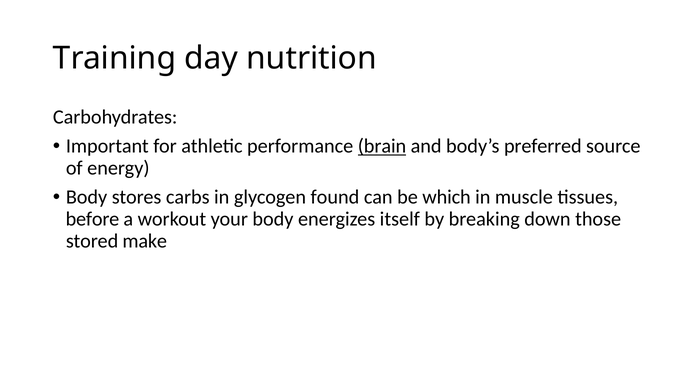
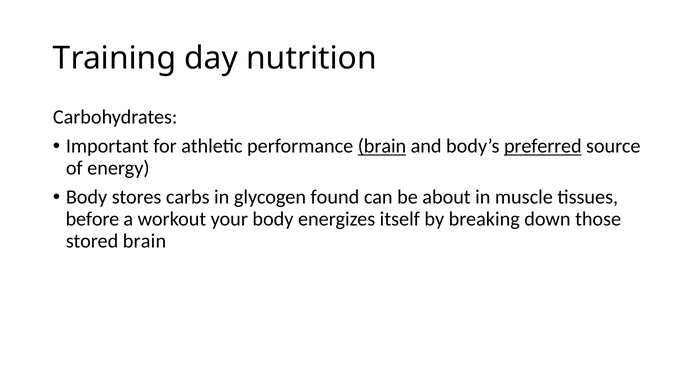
preferred underline: none -> present
which: which -> about
stored make: make -> brain
